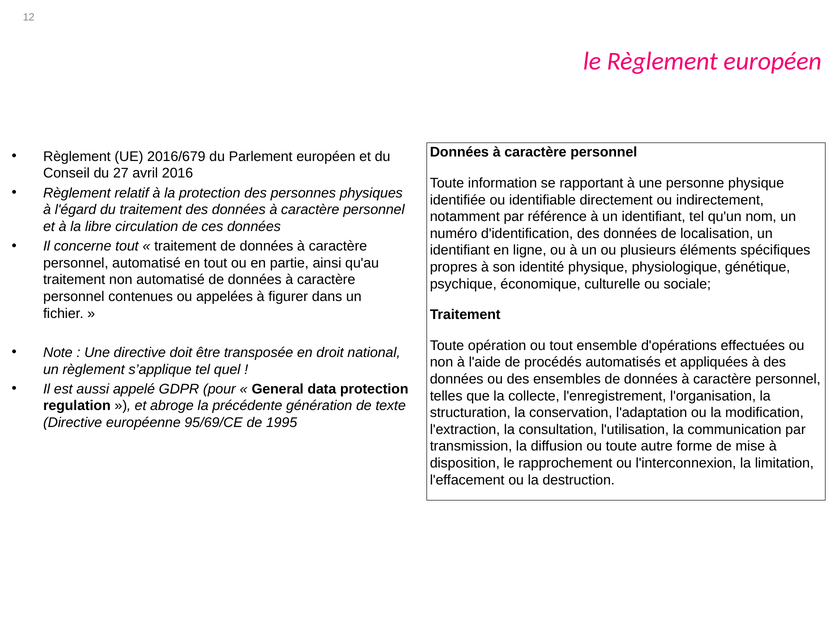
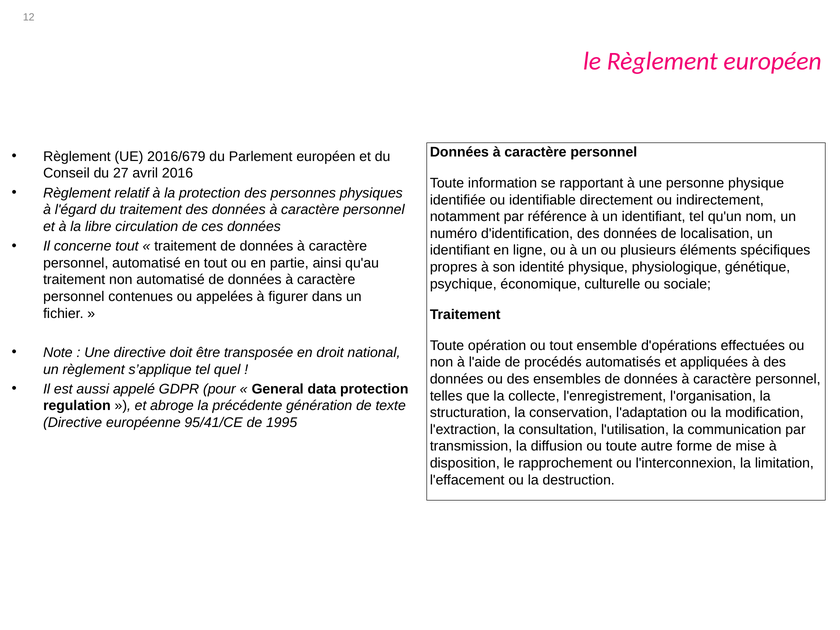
95/69/CE: 95/69/CE -> 95/41/CE
